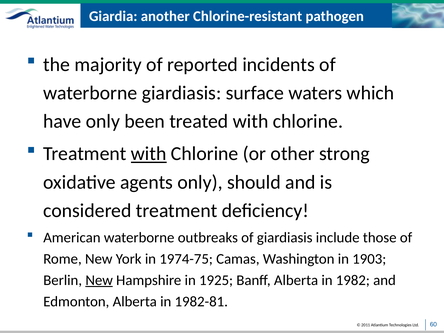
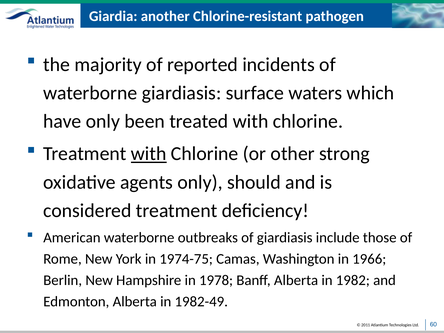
1903: 1903 -> 1966
New at (99, 280) underline: present -> none
1925: 1925 -> 1978
1982-81: 1982-81 -> 1982-49
